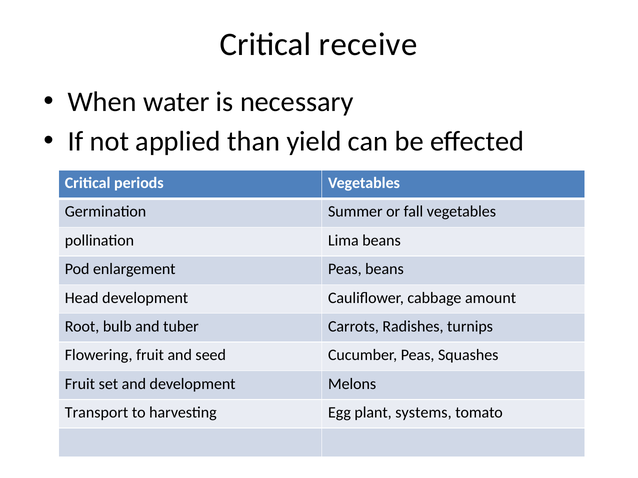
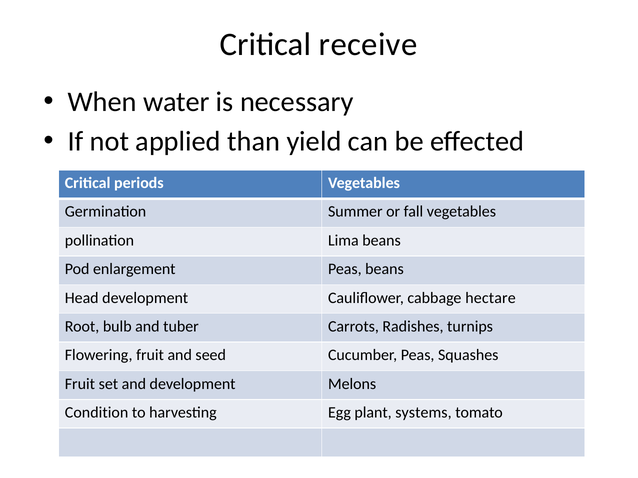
amount: amount -> hectare
Transport: Transport -> Condition
